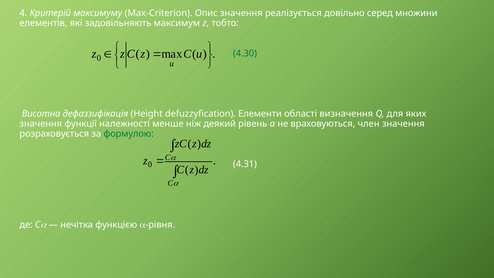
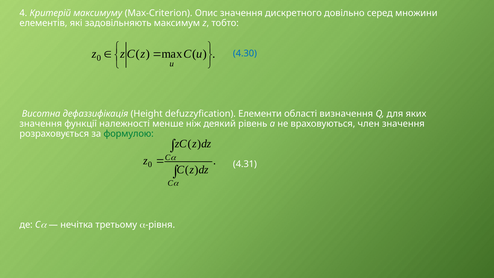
реалізується: реалізується -> дискретного
4.30 colour: green -> blue
функцією: функцією -> третьому
